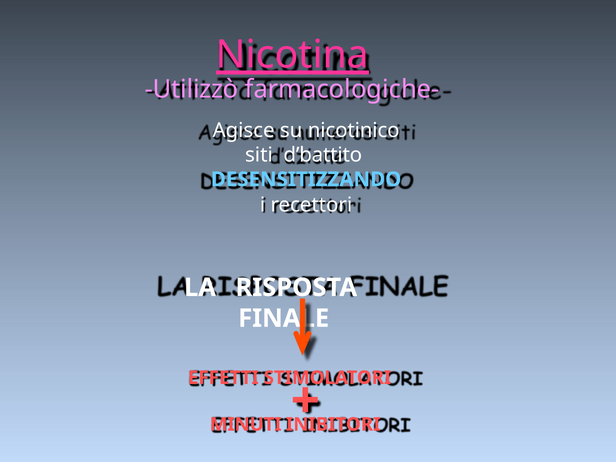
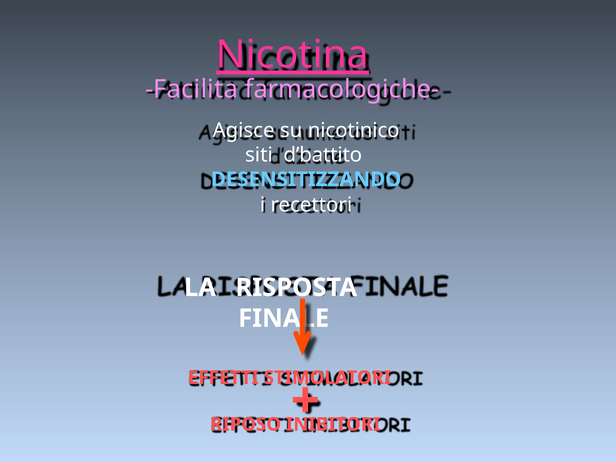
Utilizzò: Utilizzò -> Facilita
MINUTI: MINUTI -> RIPOSO
